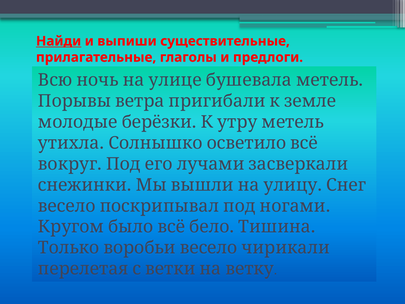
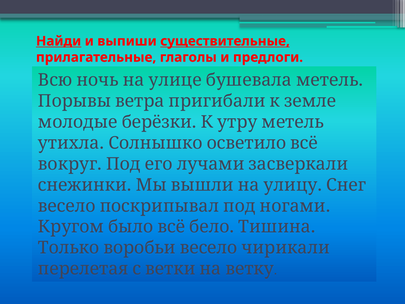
существительные underline: none -> present
